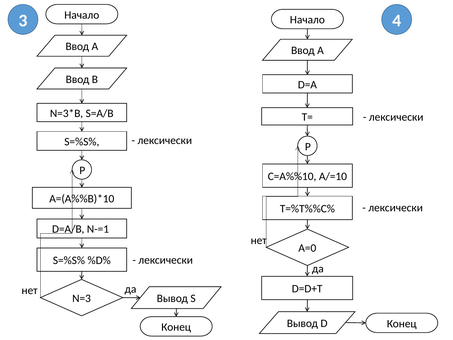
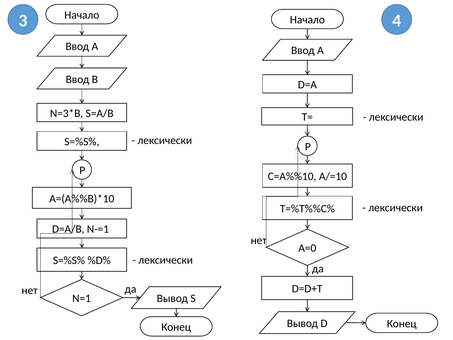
N=3: N=3 -> N=1
